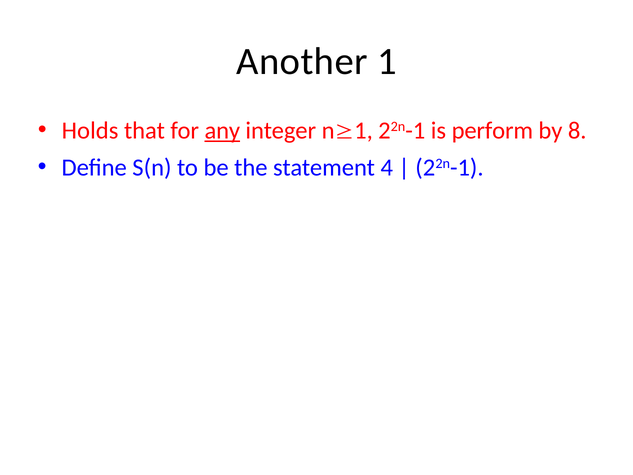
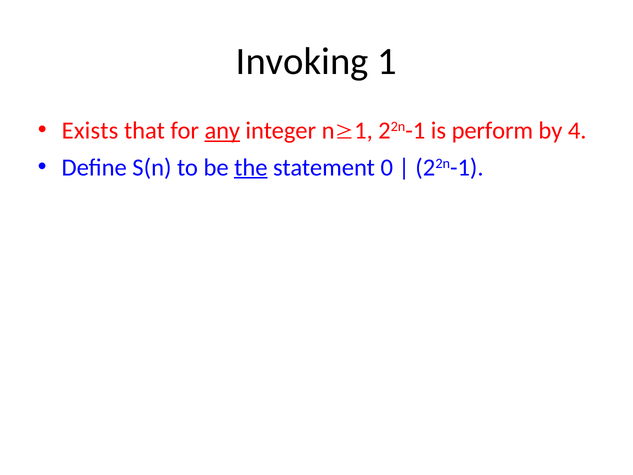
Another: Another -> Invoking
Holds: Holds -> Exists
8: 8 -> 4
the underline: none -> present
4: 4 -> 0
